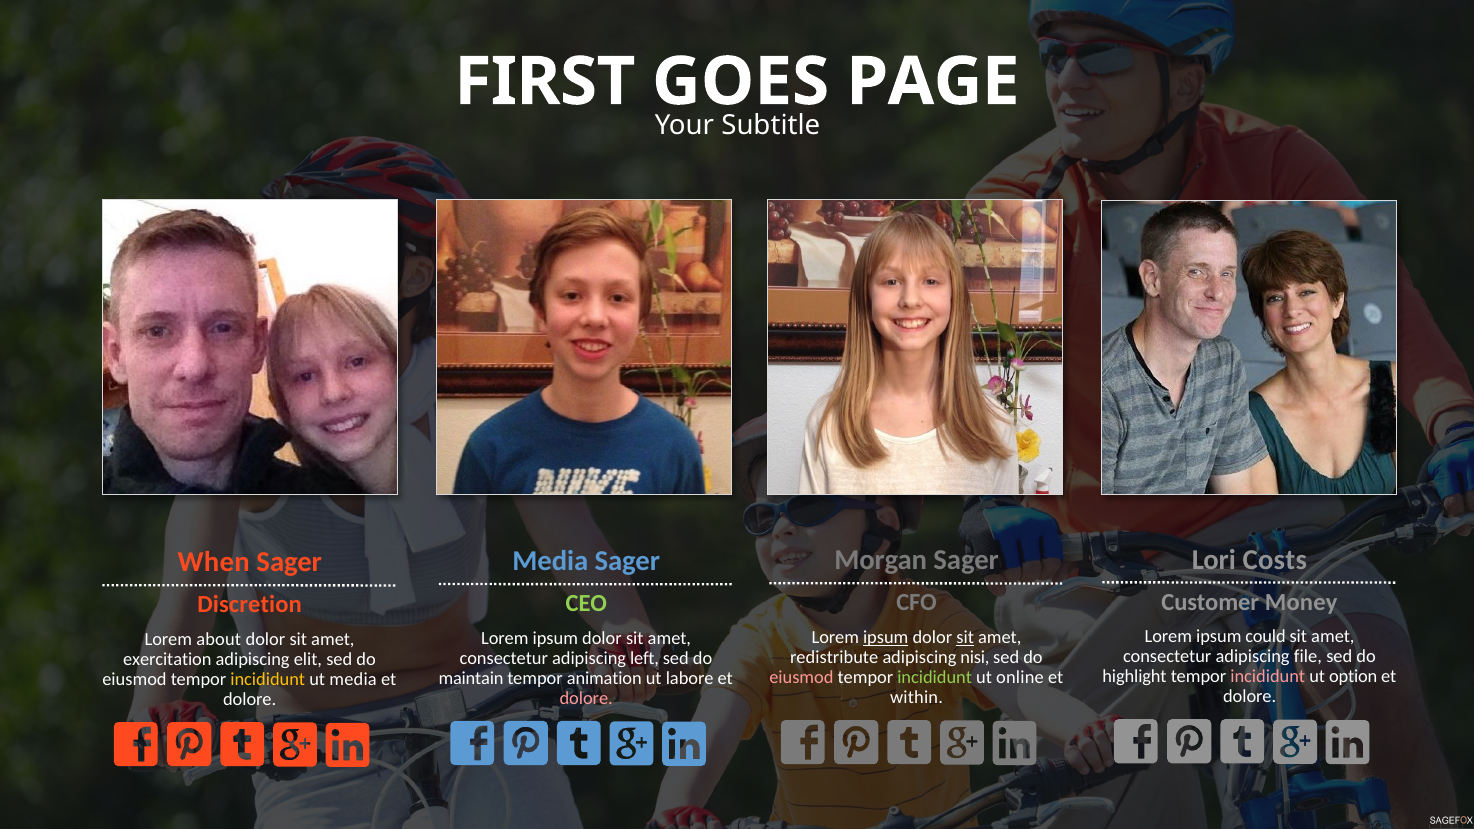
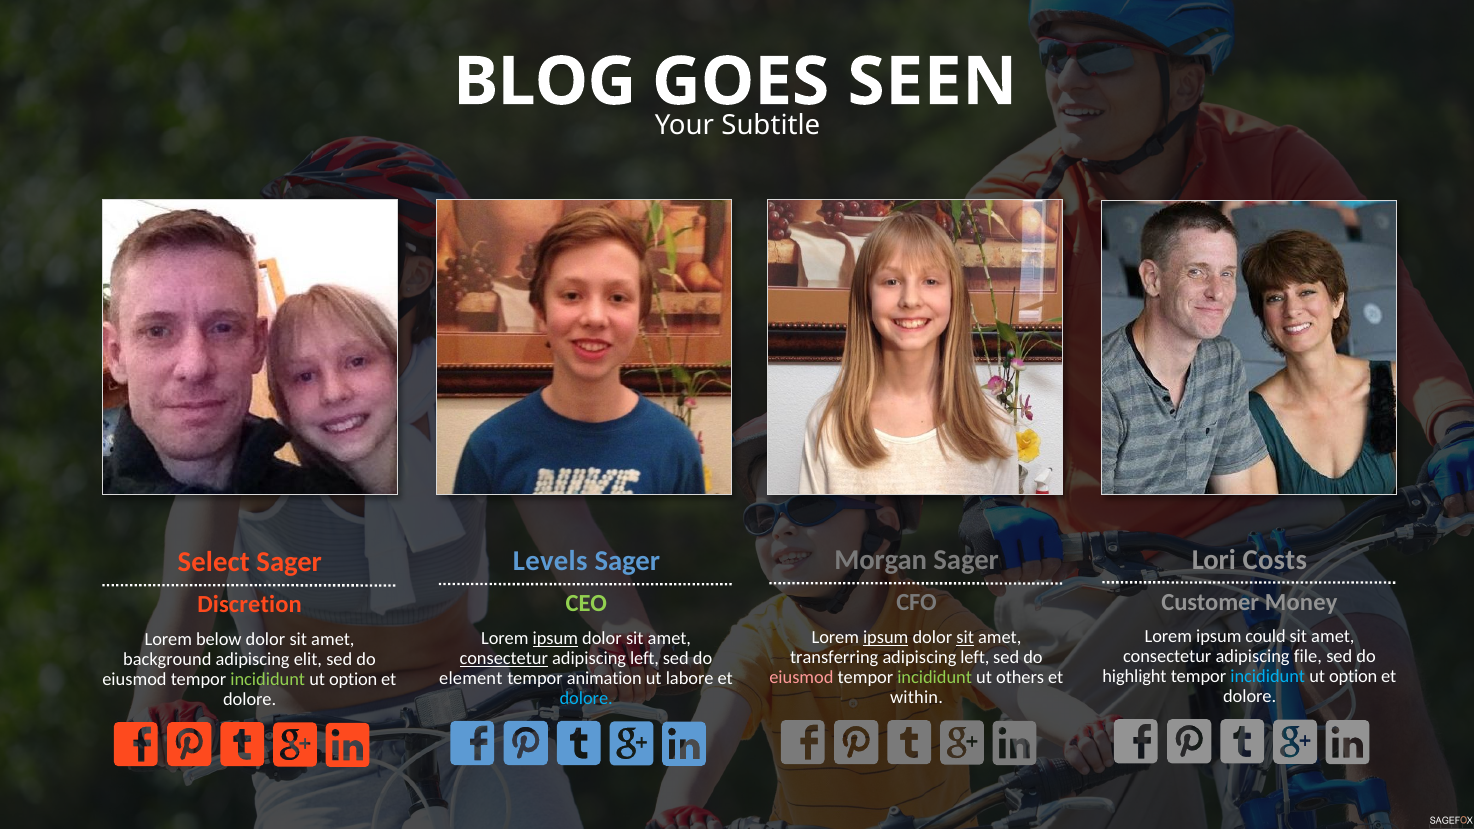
FIRST: FIRST -> BLOG
PAGE: PAGE -> SEEN
Media at (550, 561): Media -> Levels
When: When -> Select
ipsum at (555, 638) underline: none -> present
about: about -> below
redistribute: redistribute -> transferring
nisi at (975, 657): nisi -> left
consectetur at (504, 658) underline: none -> present
exercitation: exercitation -> background
incididunt at (1268, 676) colour: pink -> light blue
online: online -> others
maintain: maintain -> element
incididunt at (268, 679) colour: yellow -> light green
media at (353, 679): media -> option
dolore at (586, 698) colour: pink -> light blue
